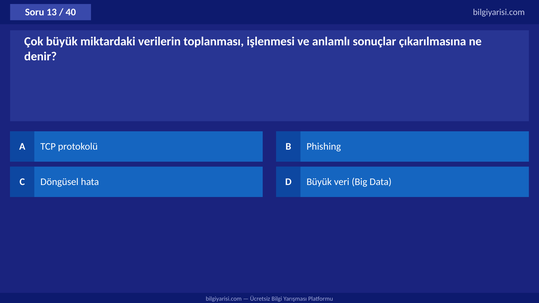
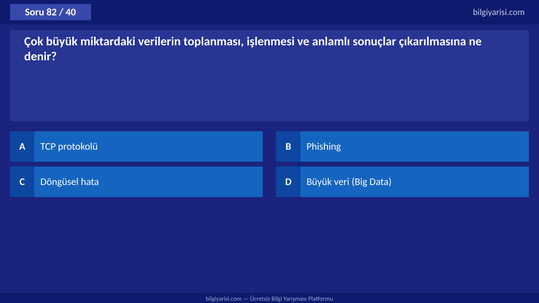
13: 13 -> 82
